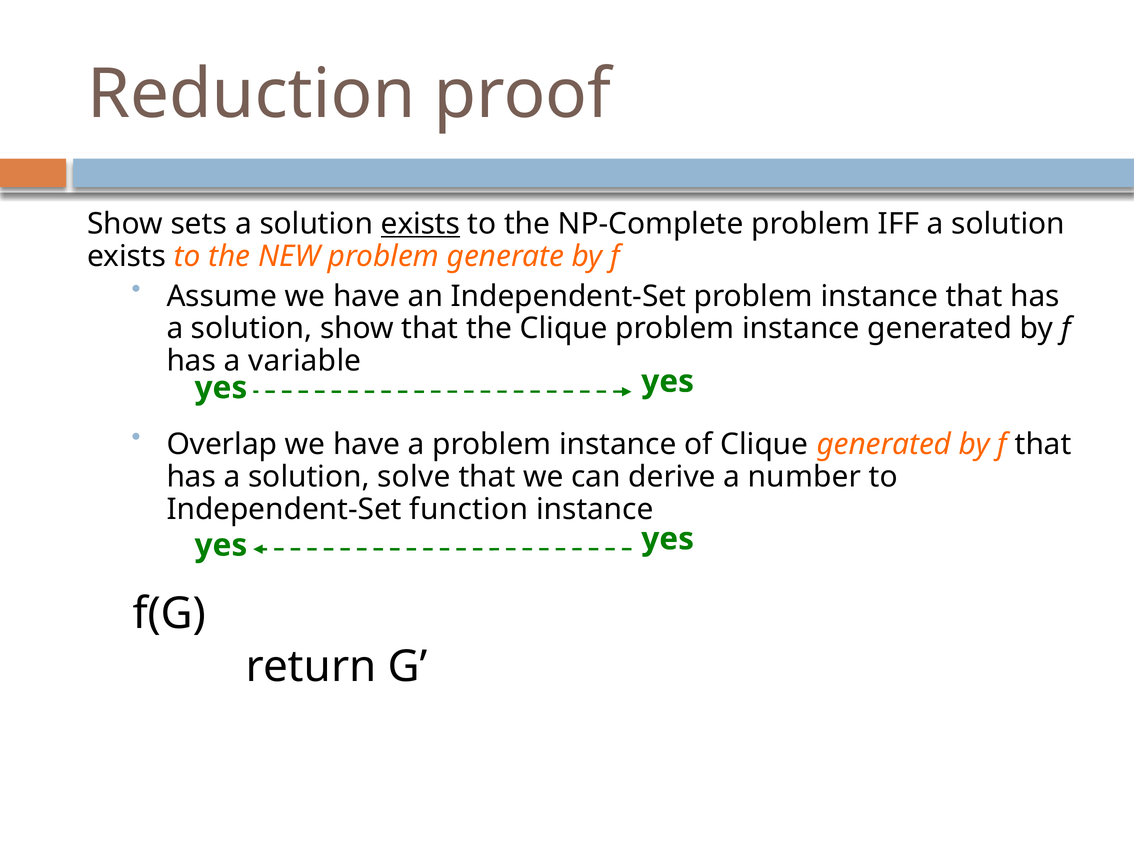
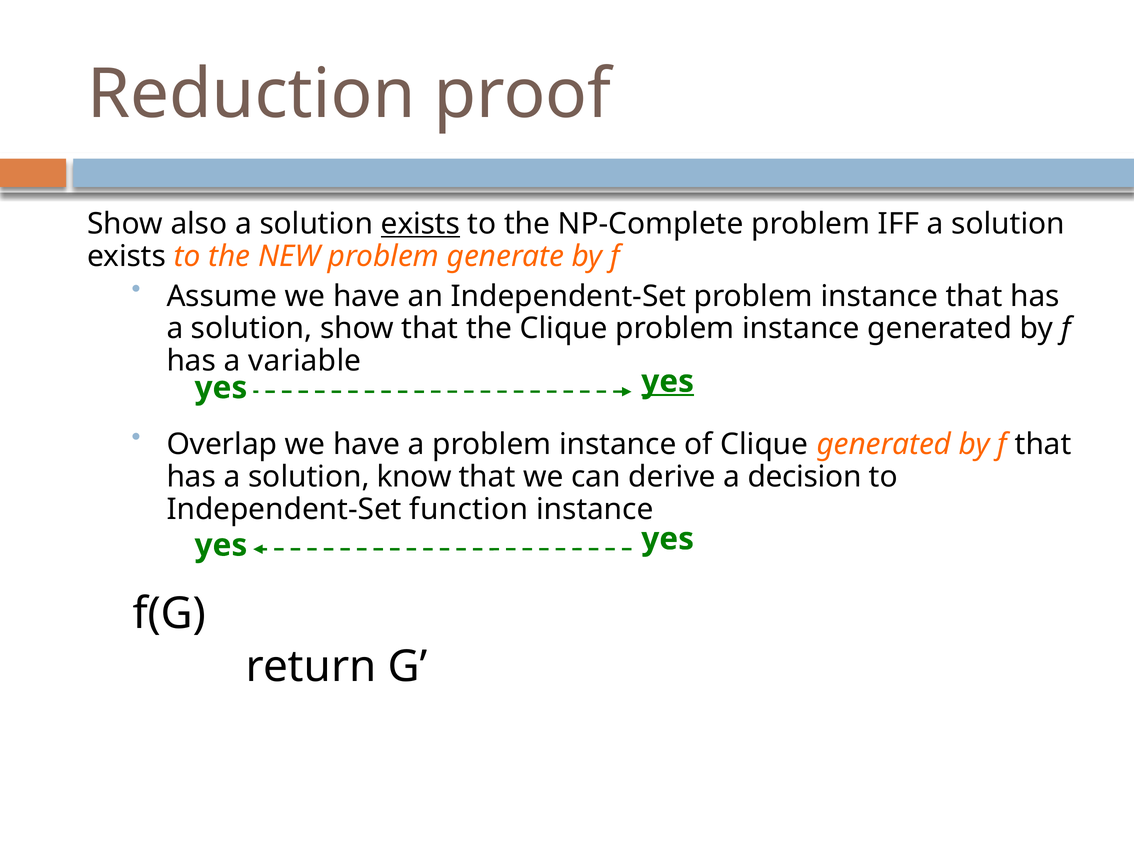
sets: sets -> also
yes at (668, 382) underline: none -> present
solve: solve -> know
number: number -> decision
